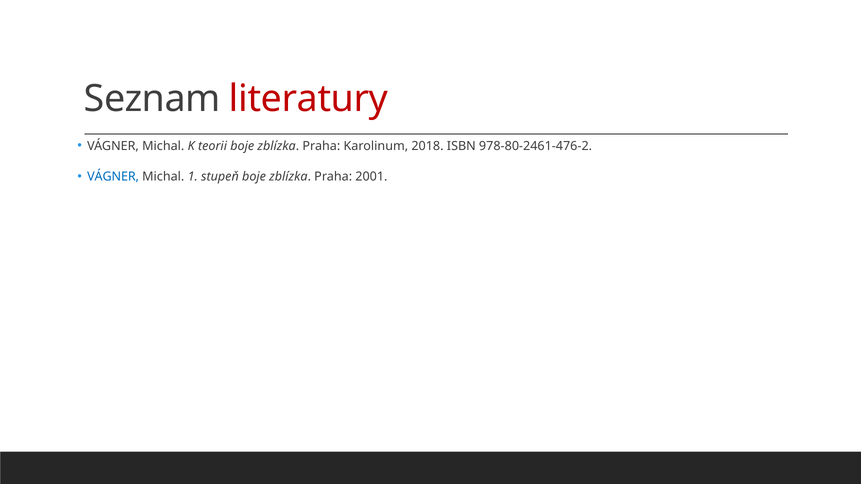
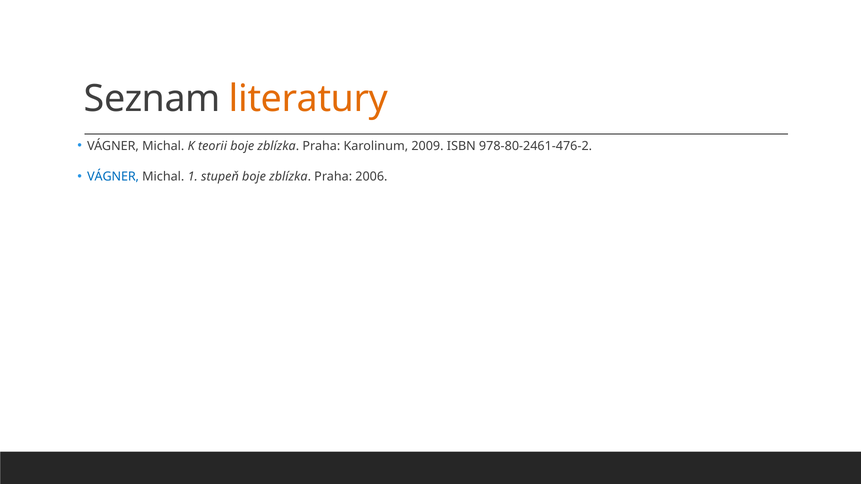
literatury colour: red -> orange
2018: 2018 -> 2009
2001: 2001 -> 2006
